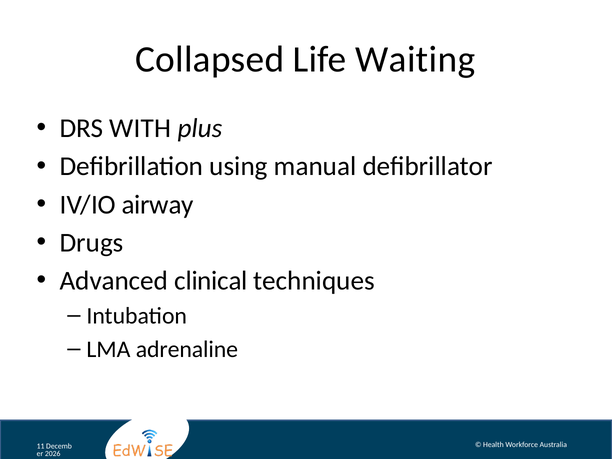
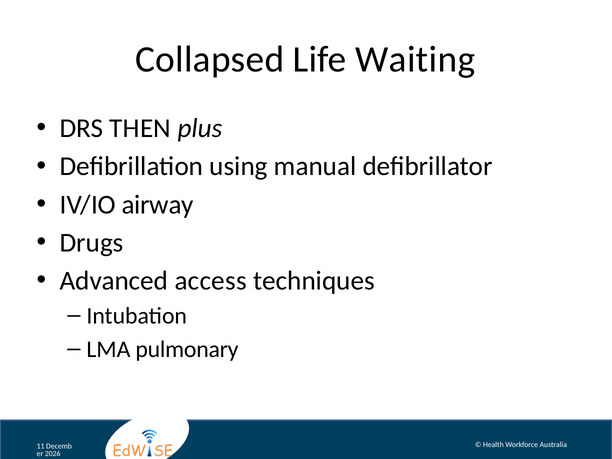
WITH: WITH -> THEN
clinical: clinical -> access
adrenaline: adrenaline -> pulmonary
